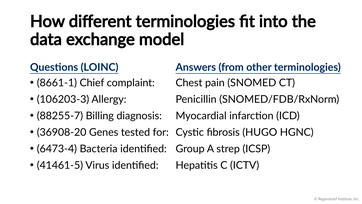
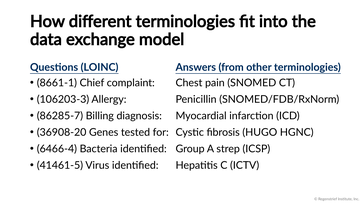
88255-7: 88255-7 -> 86285-7
6473-4: 6473-4 -> 6466-4
